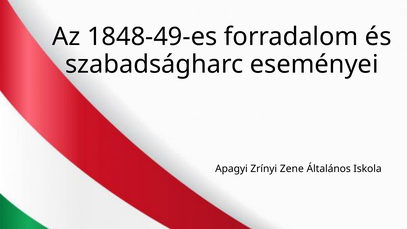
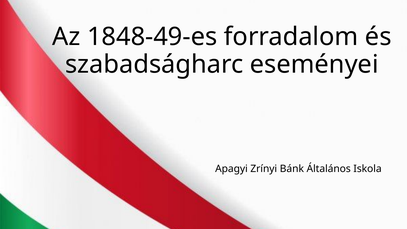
Zene: Zene -> Bánk
